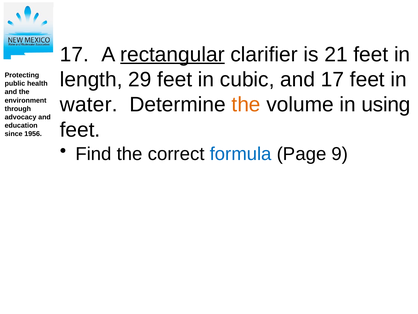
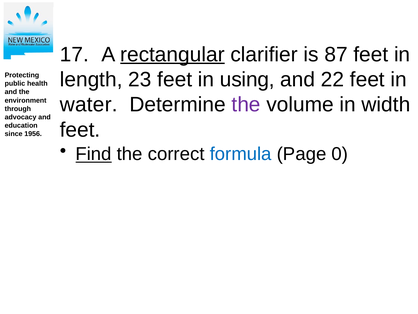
21: 21 -> 87
29: 29 -> 23
cubic: cubic -> using
and 17: 17 -> 22
the at (246, 105) colour: orange -> purple
using: using -> width
Find underline: none -> present
9: 9 -> 0
